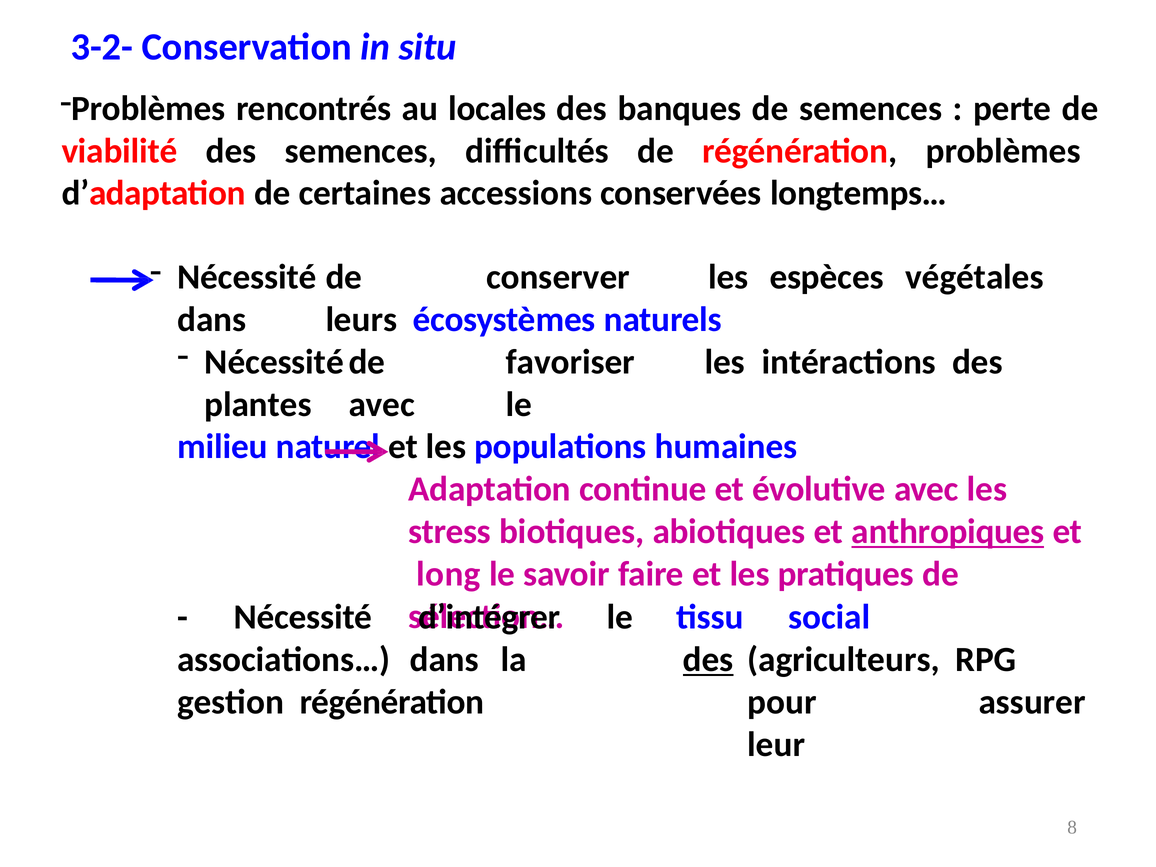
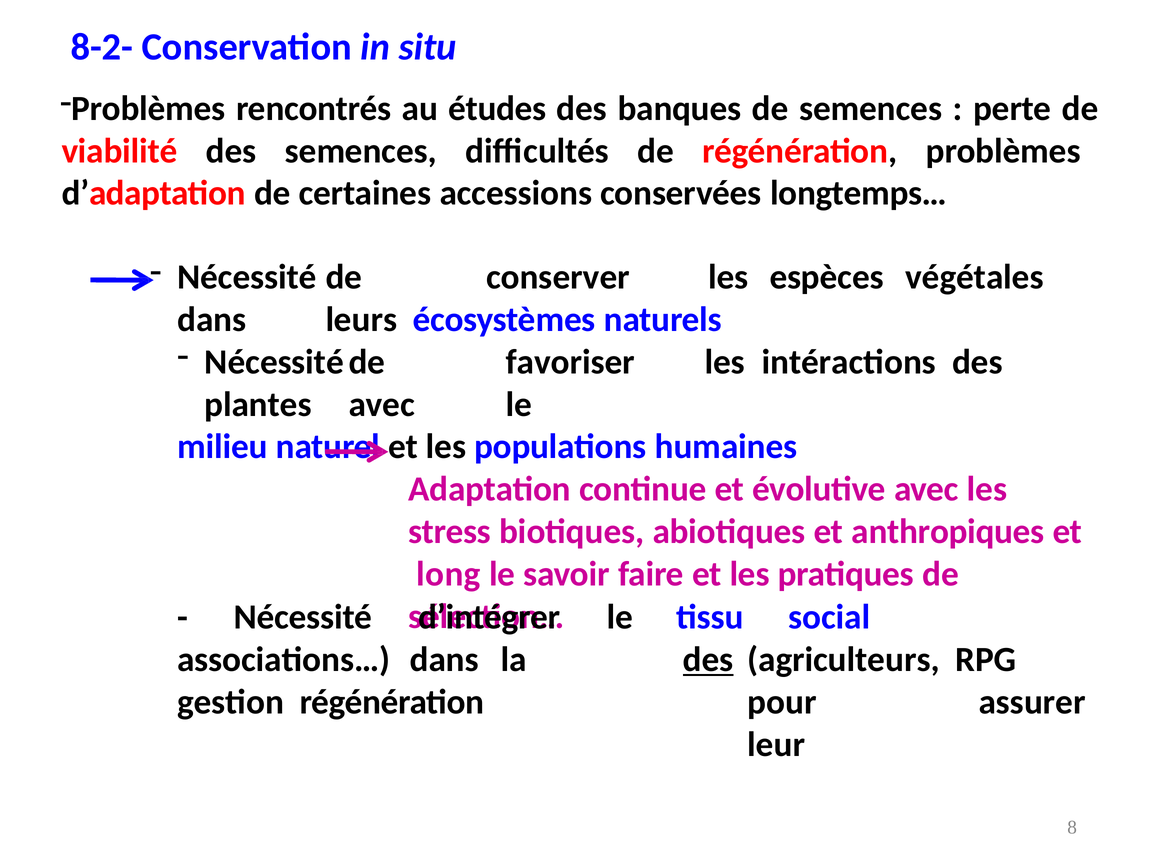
3-2-: 3-2- -> 8-2-
locales: locales -> études
anthropiques underline: present -> none
